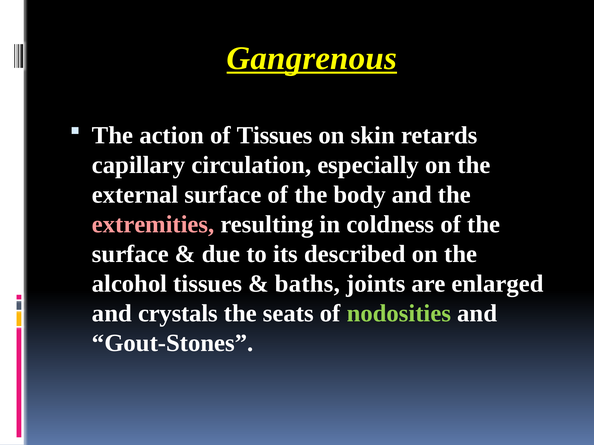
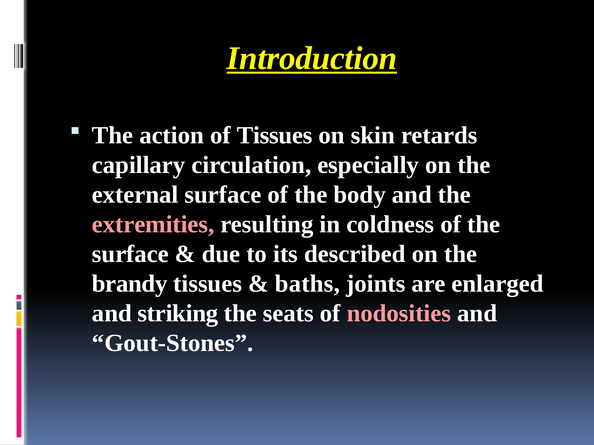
Gangrenous: Gangrenous -> Introduction
alcohol: alcohol -> brandy
crystals: crystals -> striking
nodosities colour: light green -> pink
